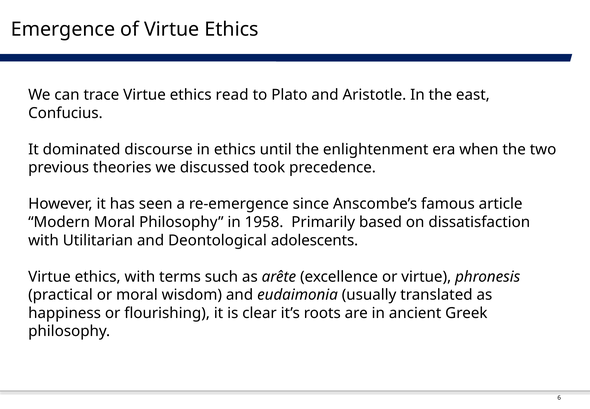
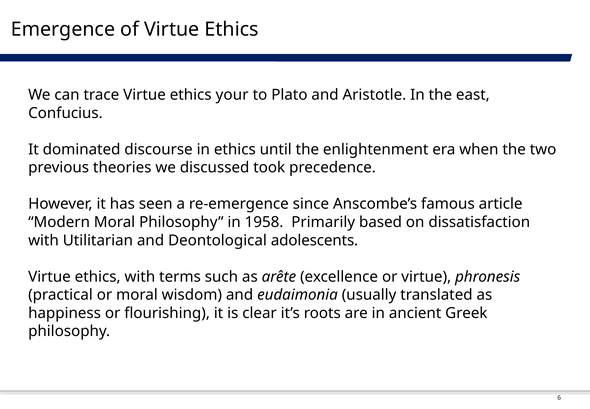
read: read -> your
